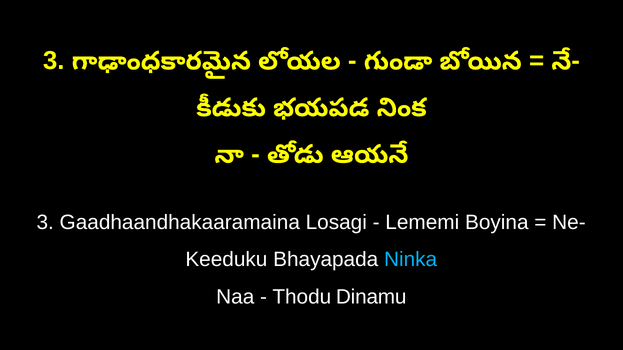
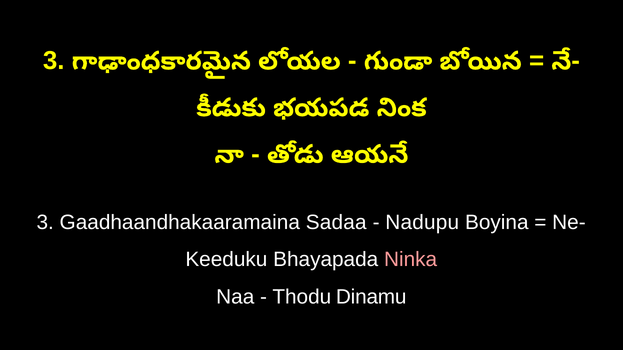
Losagi: Losagi -> Sadaa
Lememi: Lememi -> Nadupu
Ninka colour: light blue -> pink
